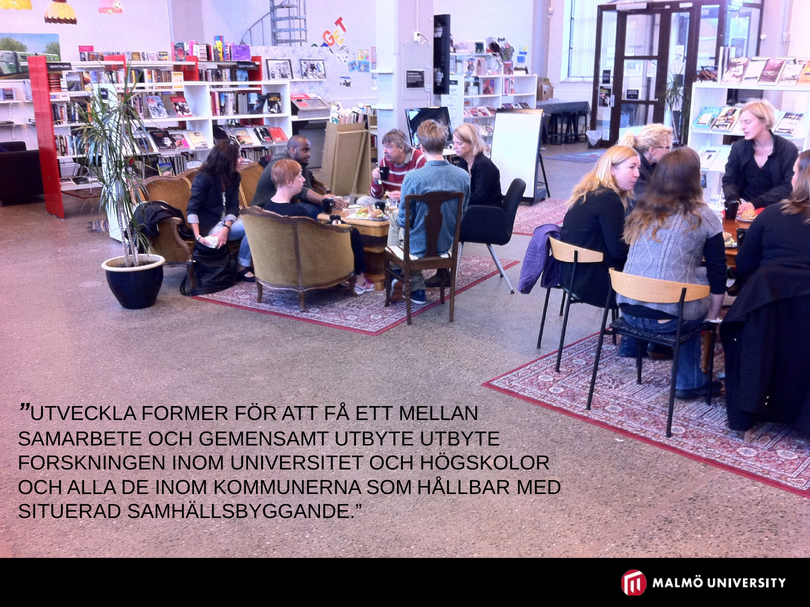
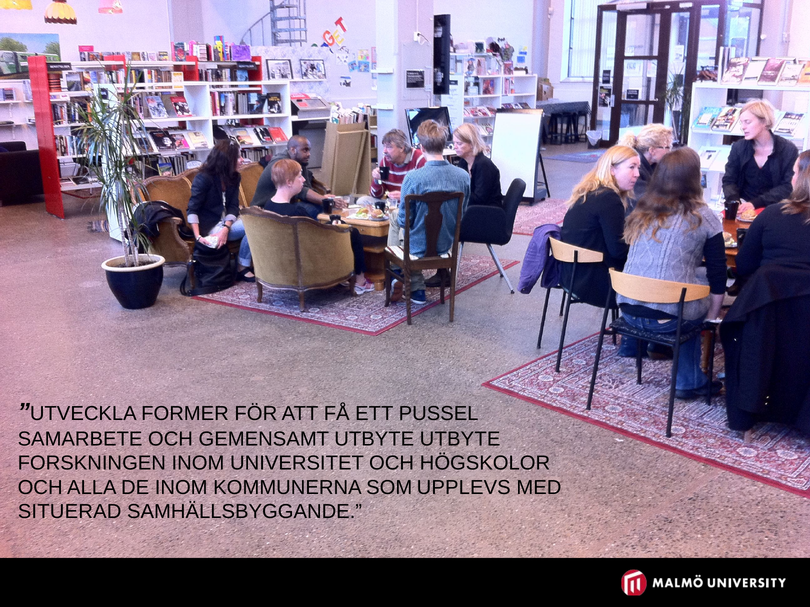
MELLAN: MELLAN -> PUSSEL
HÅLLBAR: HÅLLBAR -> UPPLEVS
